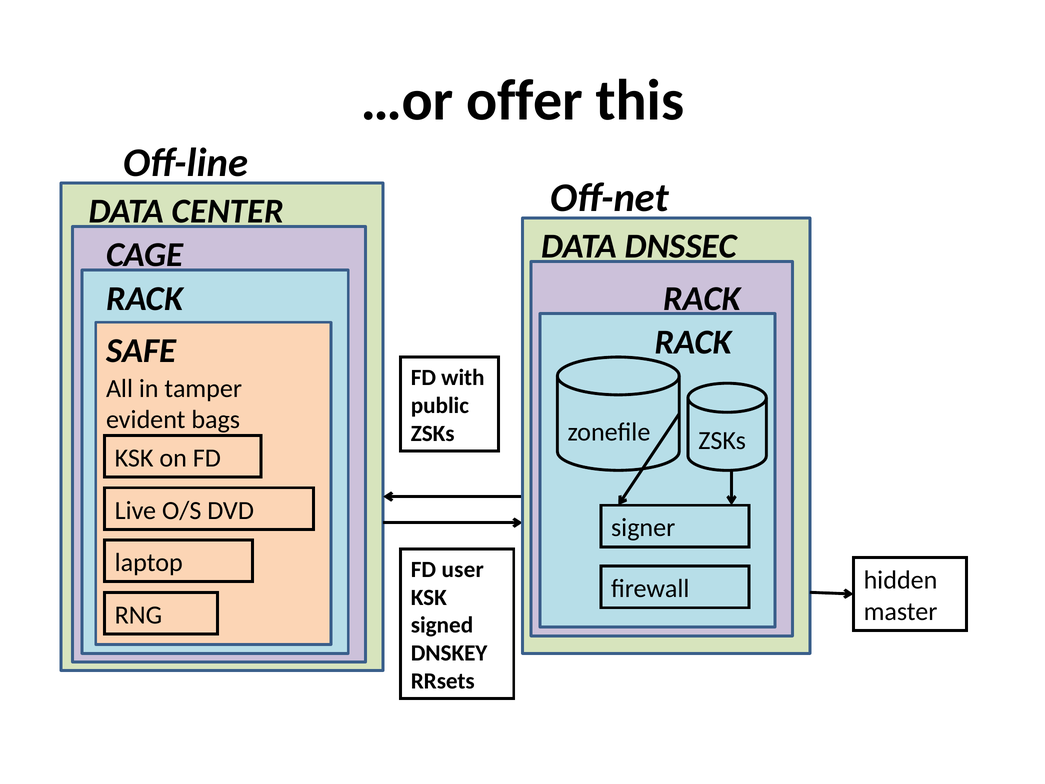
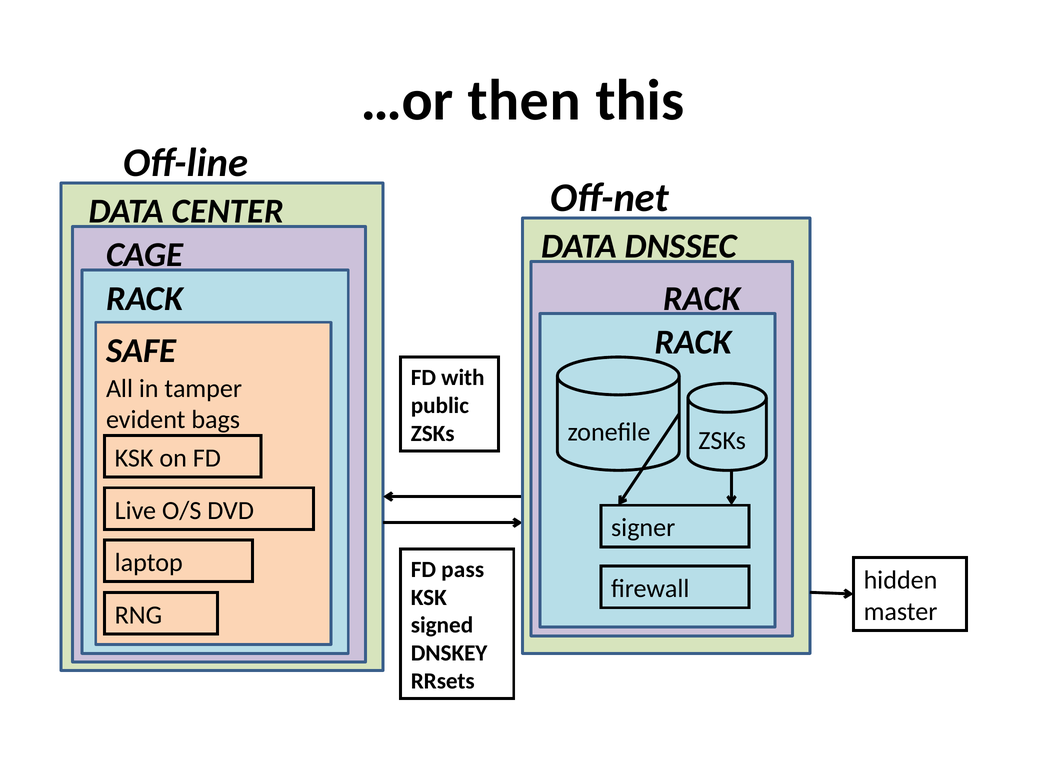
offer: offer -> then
user: user -> pass
